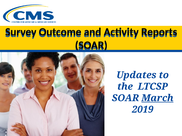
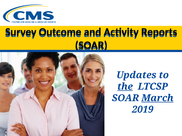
the underline: none -> present
